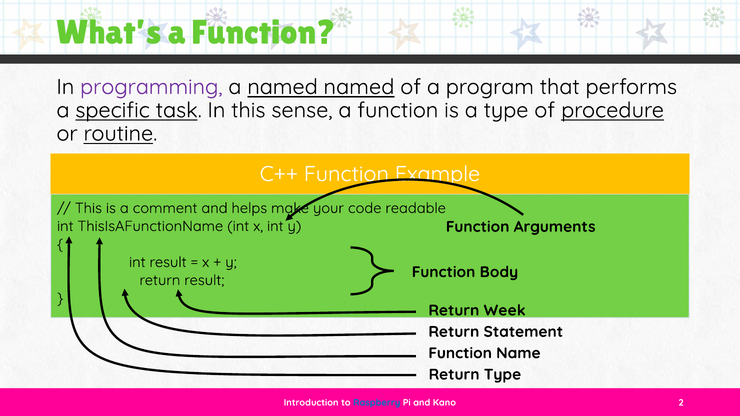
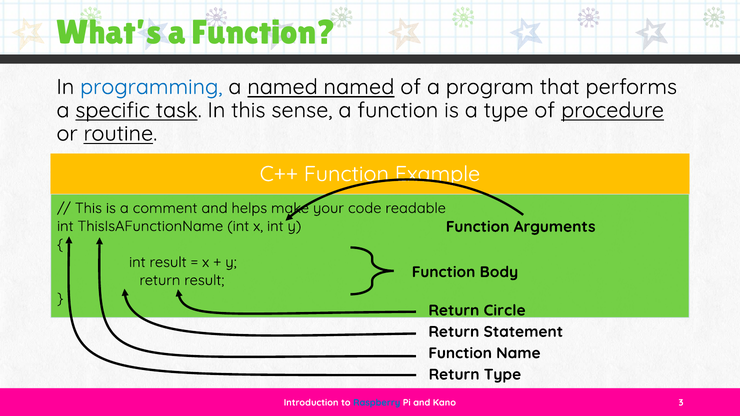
programming colour: purple -> blue
Week: Week -> Circle
2: 2 -> 3
